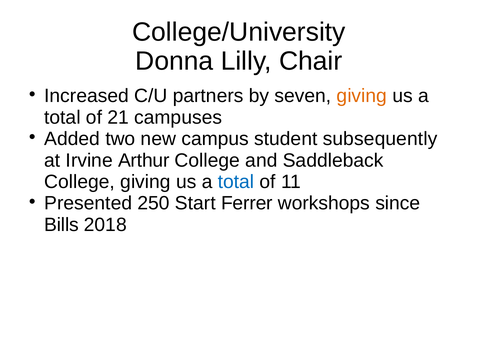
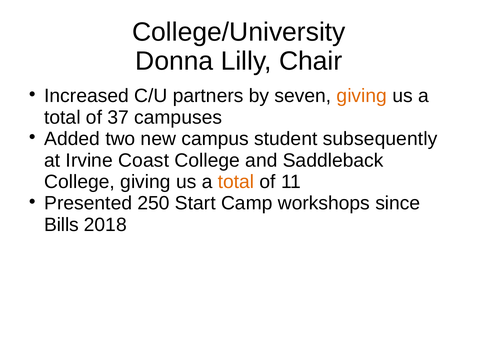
21: 21 -> 37
Arthur: Arthur -> Coast
total at (236, 182) colour: blue -> orange
Ferrer: Ferrer -> Camp
